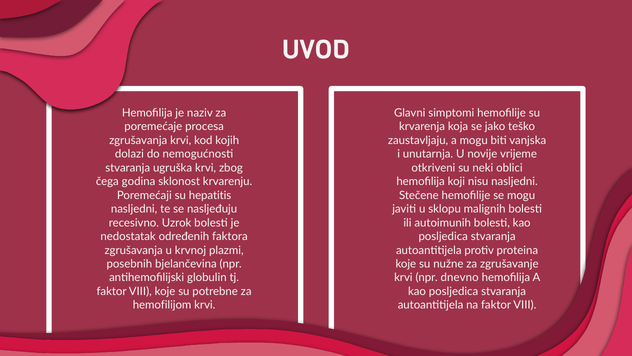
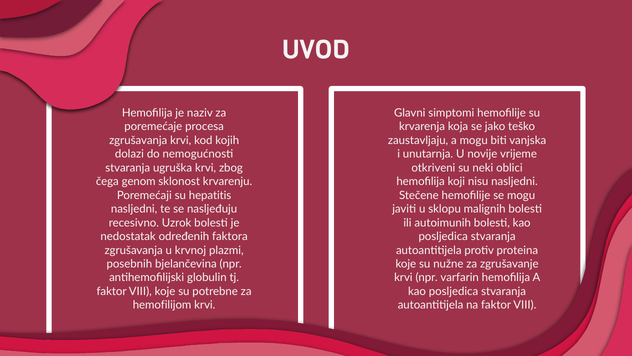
godina: godina -> genom
dnevno: dnevno -> varfarin
